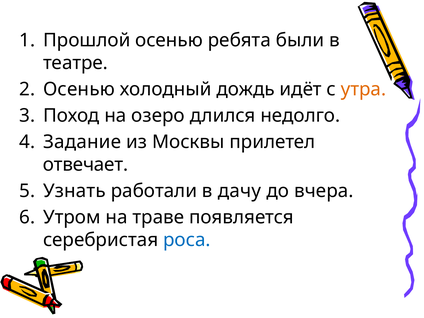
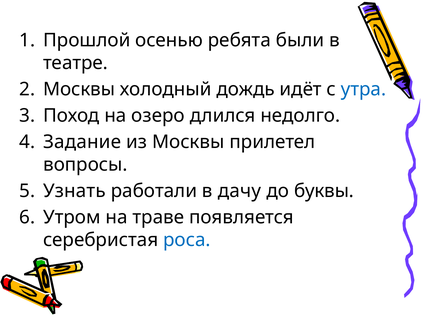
Осенью at (79, 89): Осенью -> Москвы
утра colour: orange -> blue
отвечает: отвечает -> вопросы
вчера: вчера -> буквы
